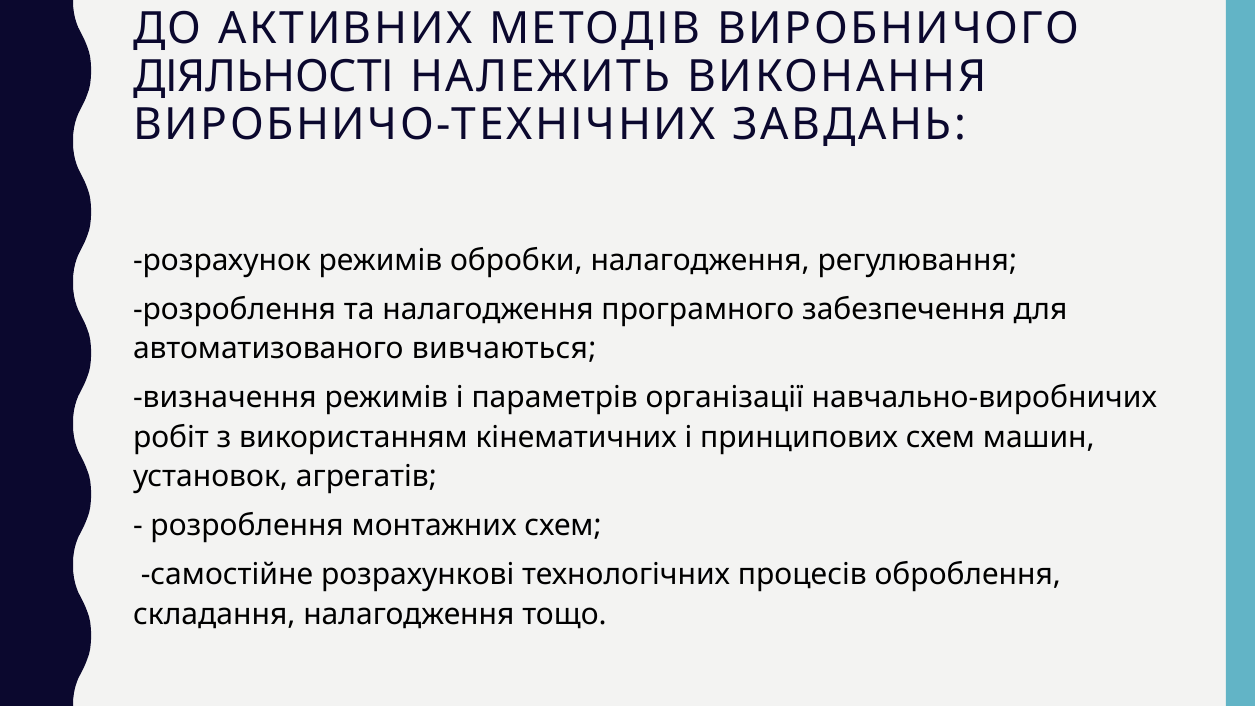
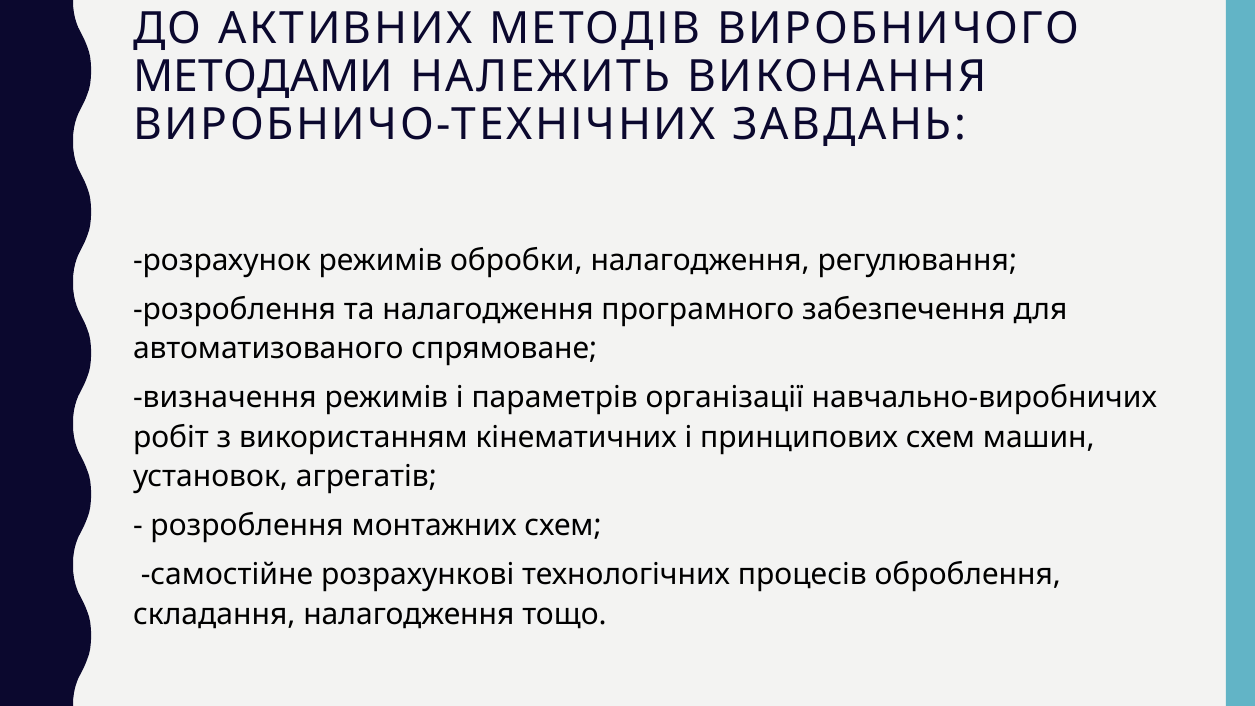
ДІЯЛЬНОСТІ: ДІЯЛЬНОСТІ -> МЕТОДАМИ
вивчаються: вивчаються -> спрямоване
